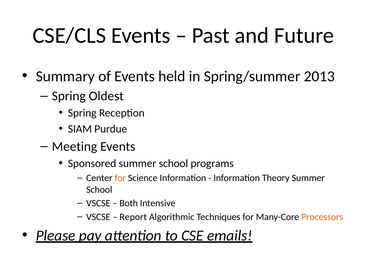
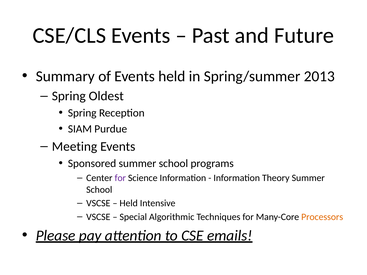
for at (120, 178) colour: orange -> purple
Both at (129, 203): Both -> Held
Report: Report -> Special
